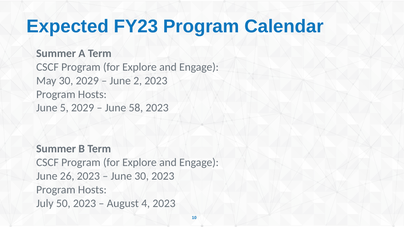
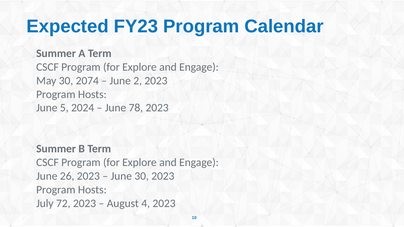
30 2029: 2029 -> 2074
5 2029: 2029 -> 2024
58: 58 -> 78
50: 50 -> 72
